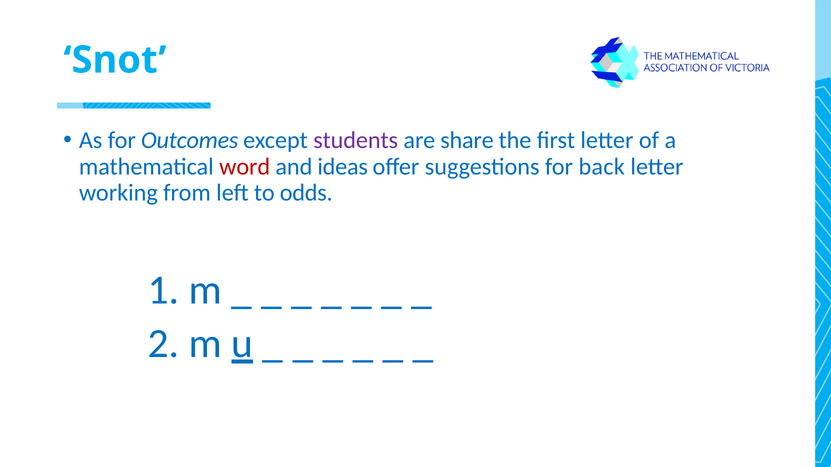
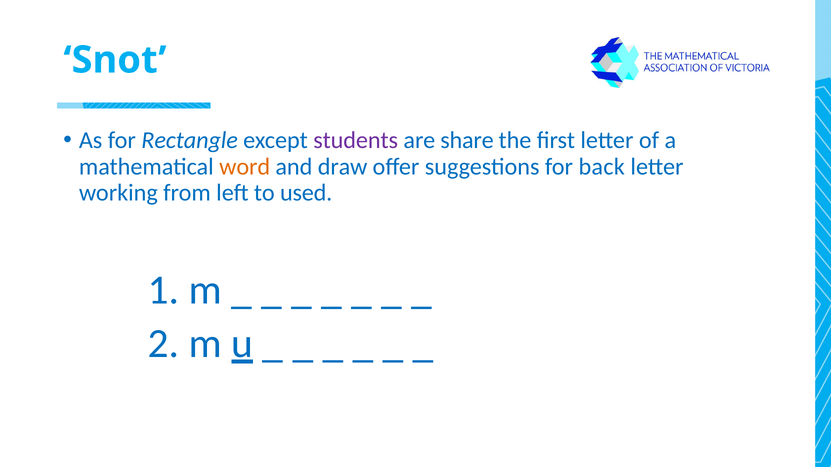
Outcomes: Outcomes -> Rectangle
word colour: red -> orange
ideas: ideas -> draw
odds: odds -> used
